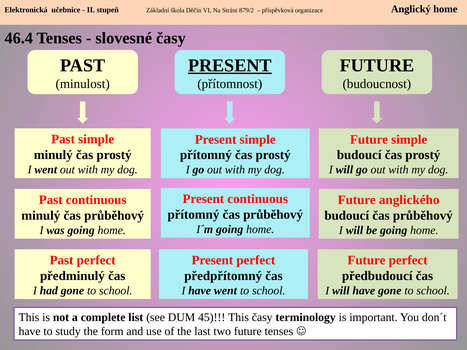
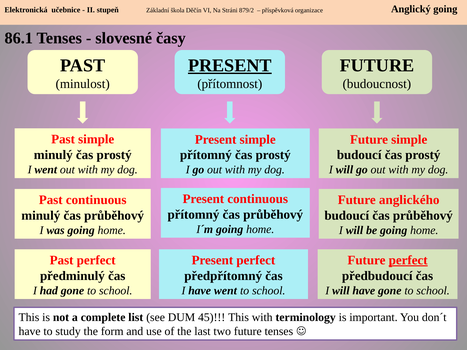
Anglický home: home -> going
46.4: 46.4 -> 86.1
perfect at (408, 260) underline: none -> present
This časy: časy -> with
